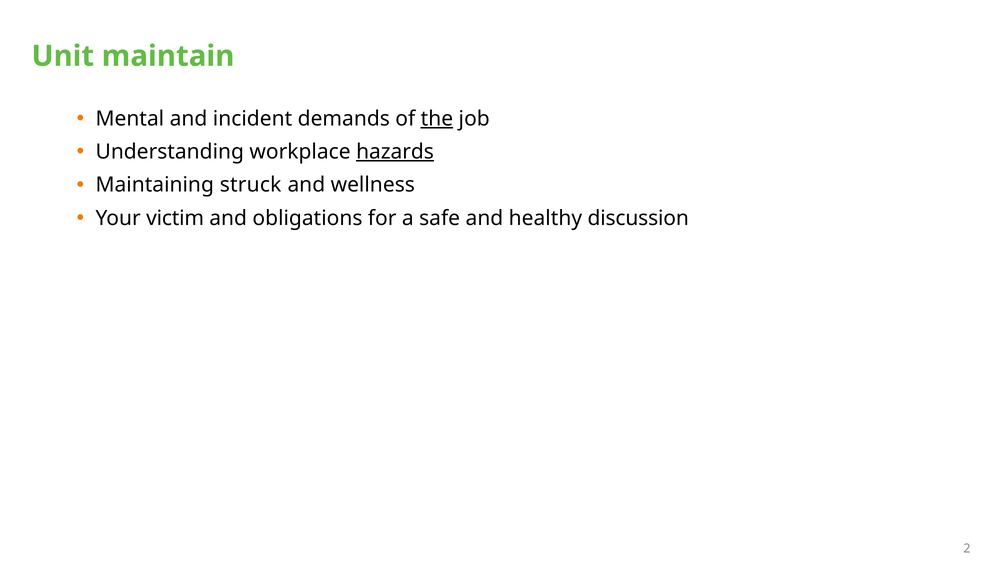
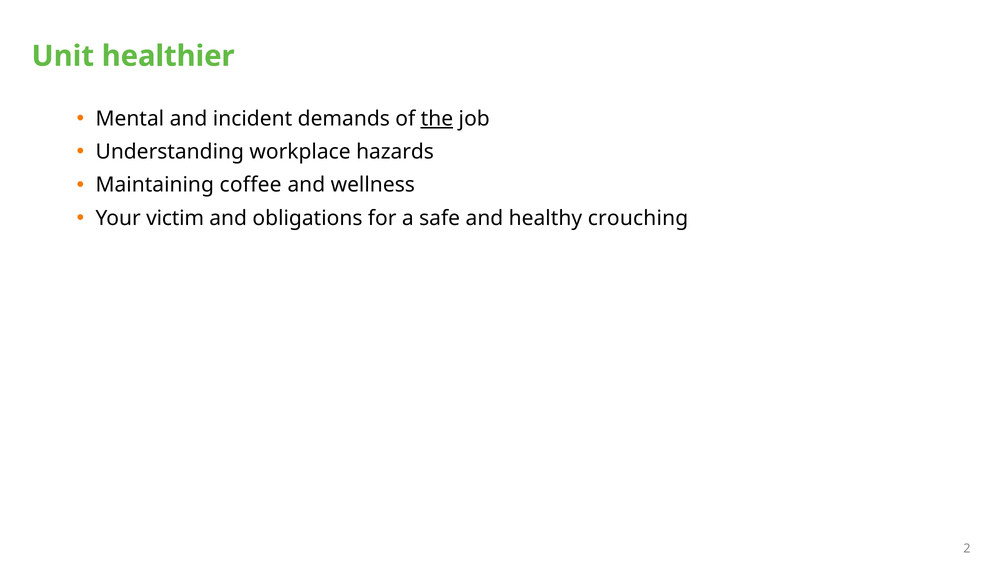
maintain: maintain -> healthier
hazards underline: present -> none
struck: struck -> coffee
discussion: discussion -> crouching
